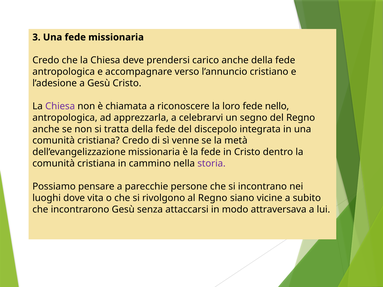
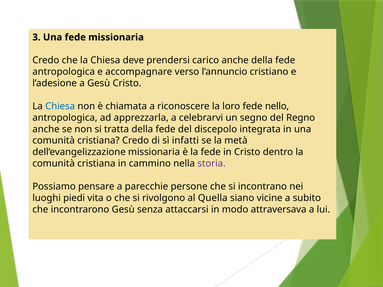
Chiesa at (60, 106) colour: purple -> blue
venne: venne -> infatti
dove: dove -> piedi
al Regno: Regno -> Quella
